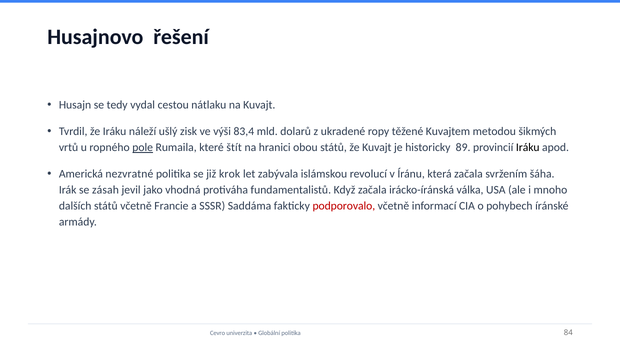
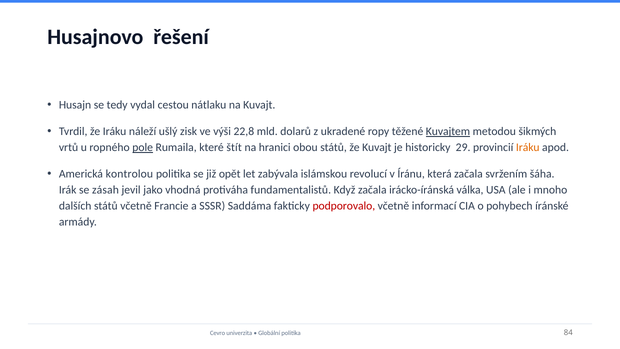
83,4: 83,4 -> 22,8
Kuvajtem underline: none -> present
89: 89 -> 29
Iráku at (528, 147) colour: black -> orange
nezvratné: nezvratné -> kontrolou
krok: krok -> opět
